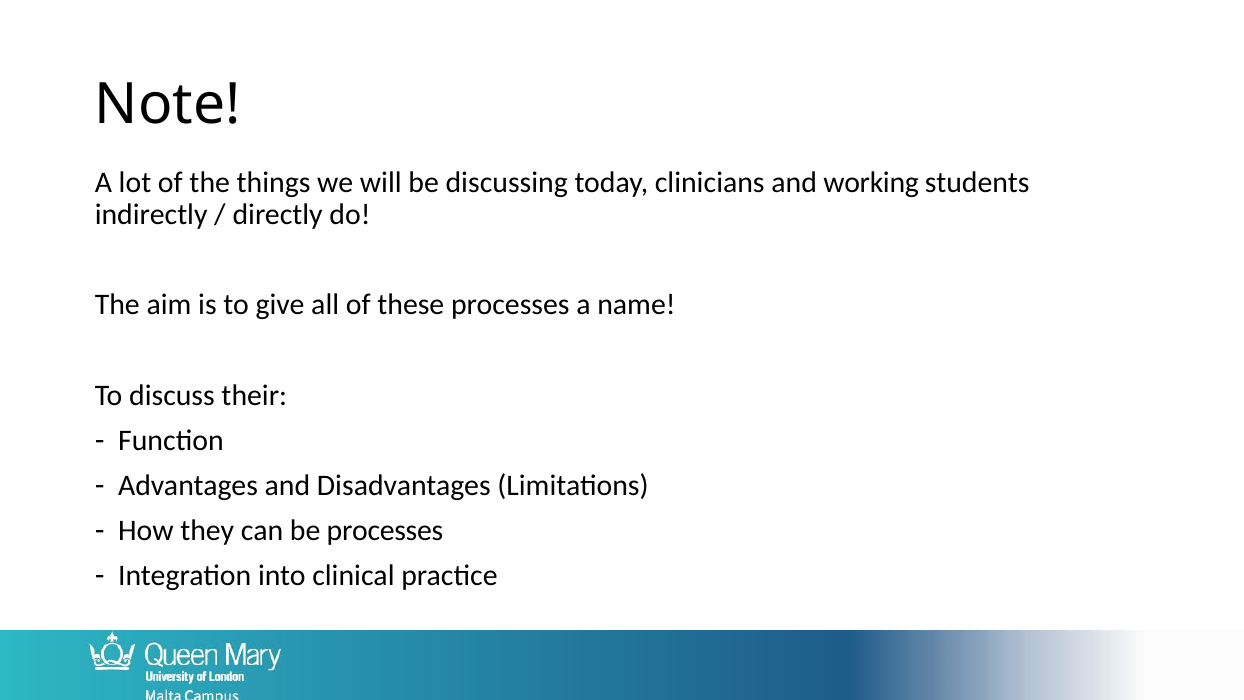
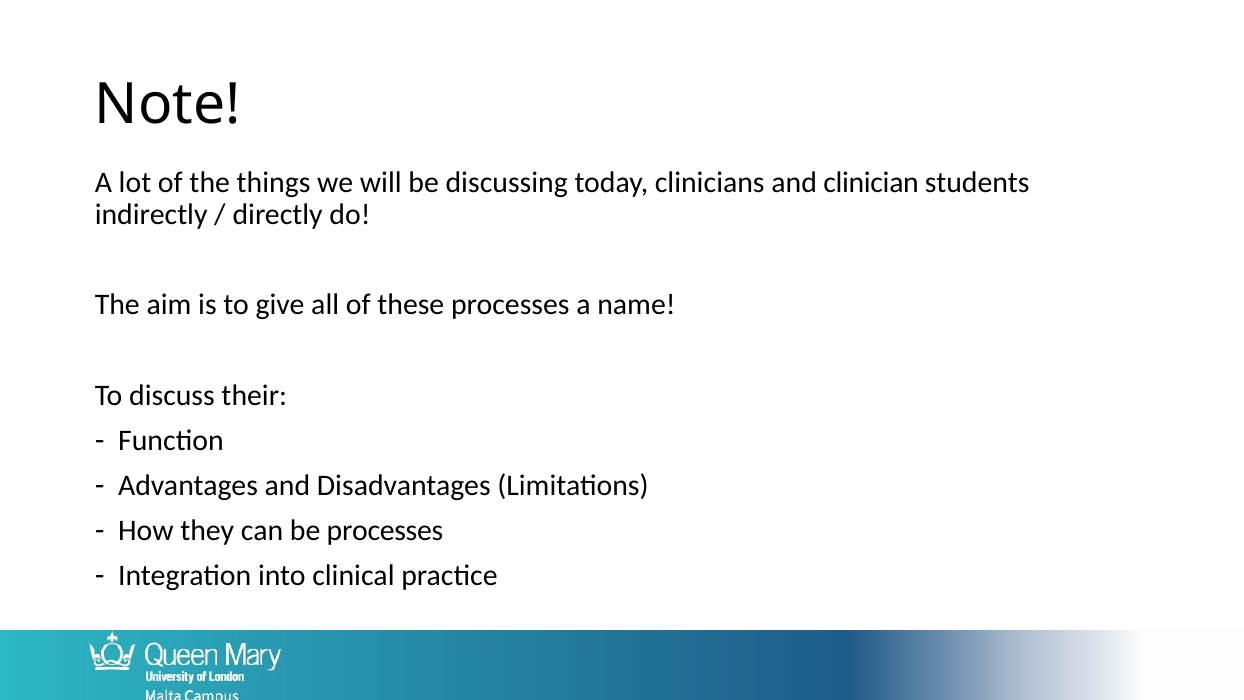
working: working -> clinician
